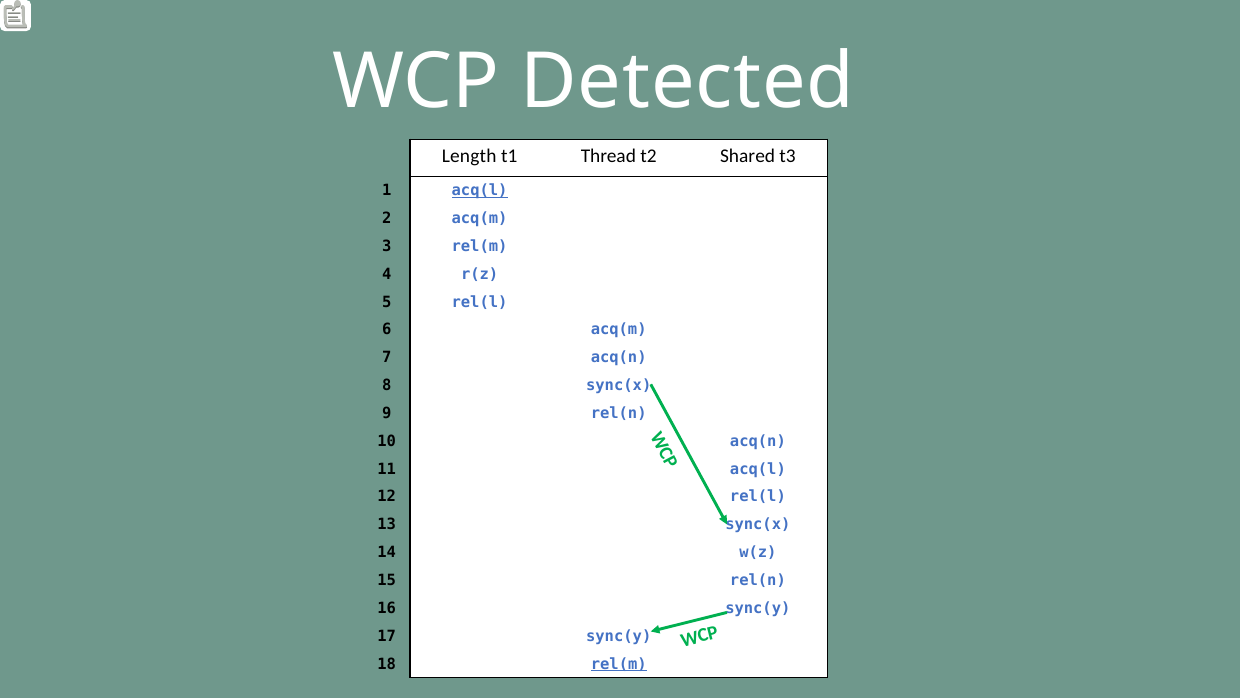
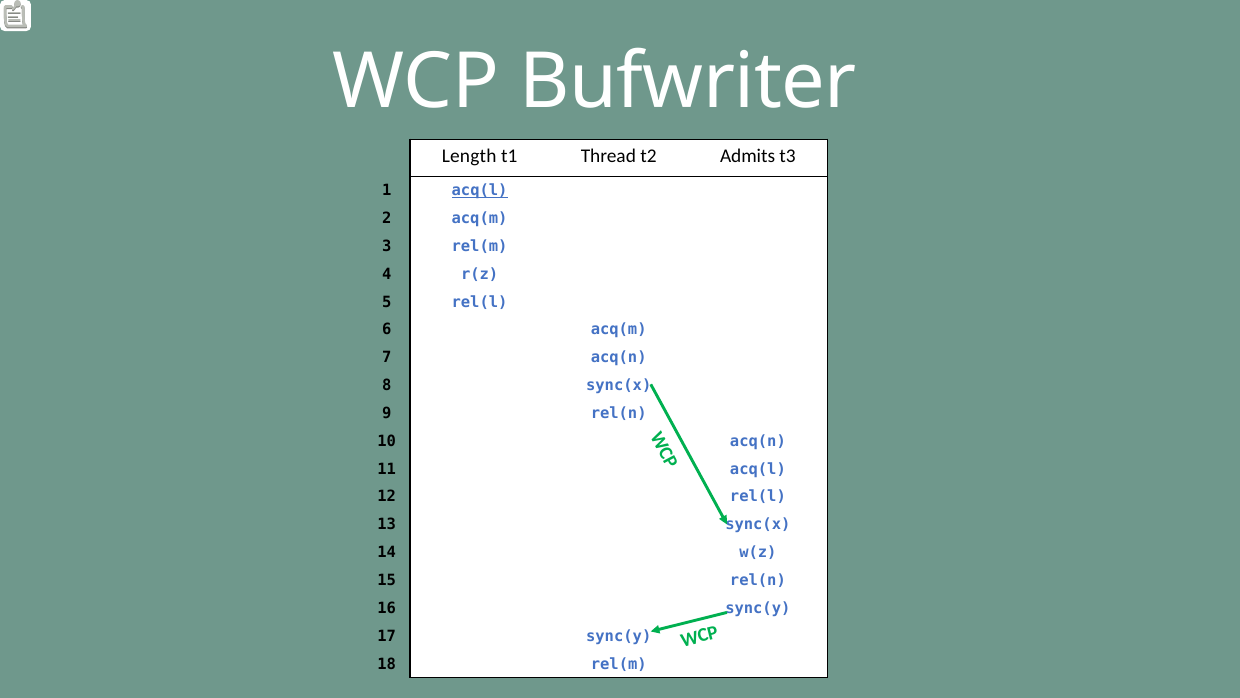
Detected: Detected -> Bufwriter
Shared: Shared -> Admits
rel(m at (619, 663) underline: present -> none
